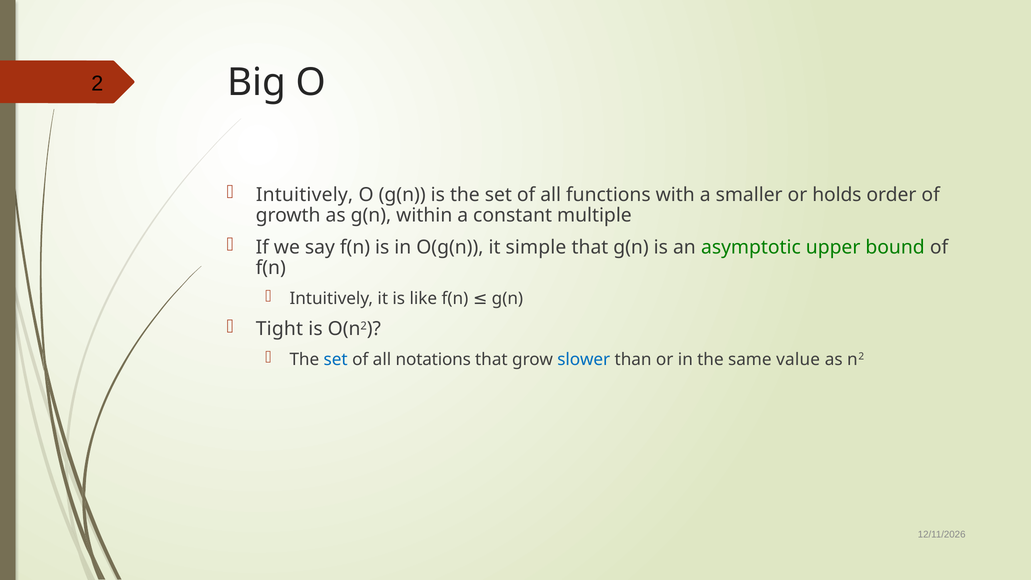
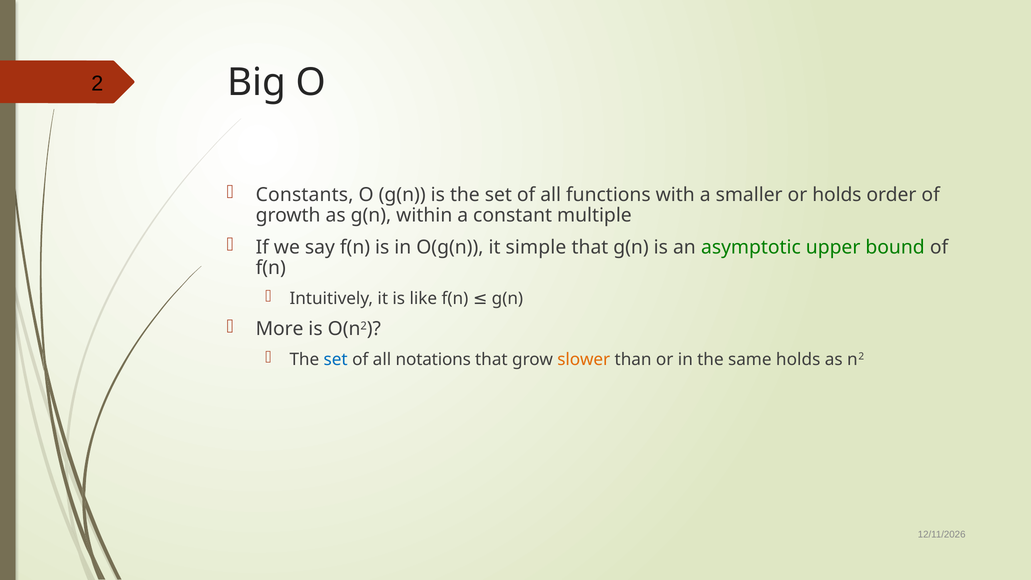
Intuitively at (305, 195): Intuitively -> Constants
Tight: Tight -> More
slower colour: blue -> orange
same value: value -> holds
